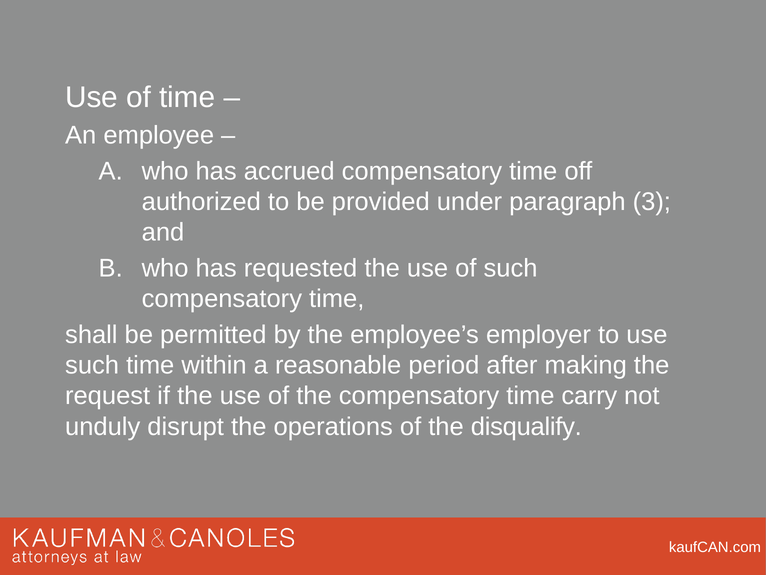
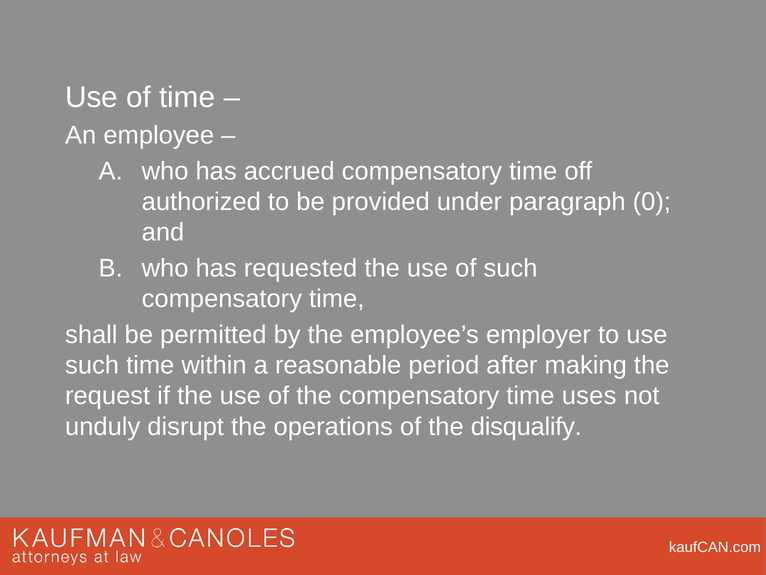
3: 3 -> 0
carry: carry -> uses
